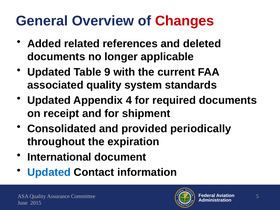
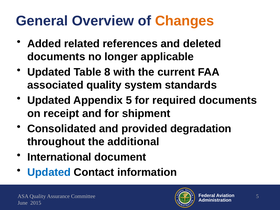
Changes colour: red -> orange
9: 9 -> 8
Appendix 4: 4 -> 5
periodically: periodically -> degradation
expiration: expiration -> additional
